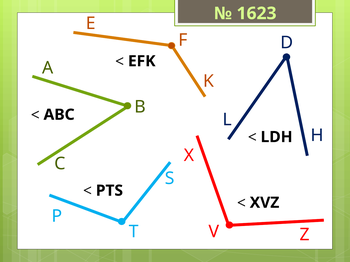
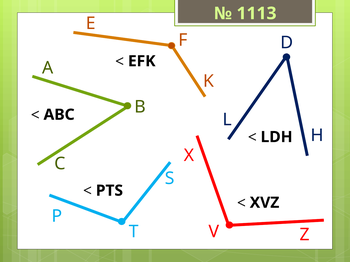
1623: 1623 -> 1113
